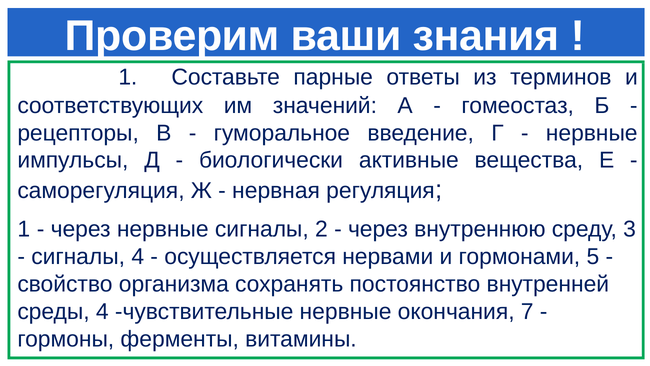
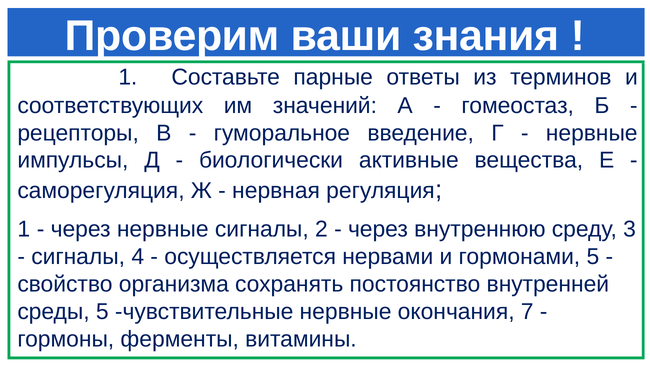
среды 4: 4 -> 5
